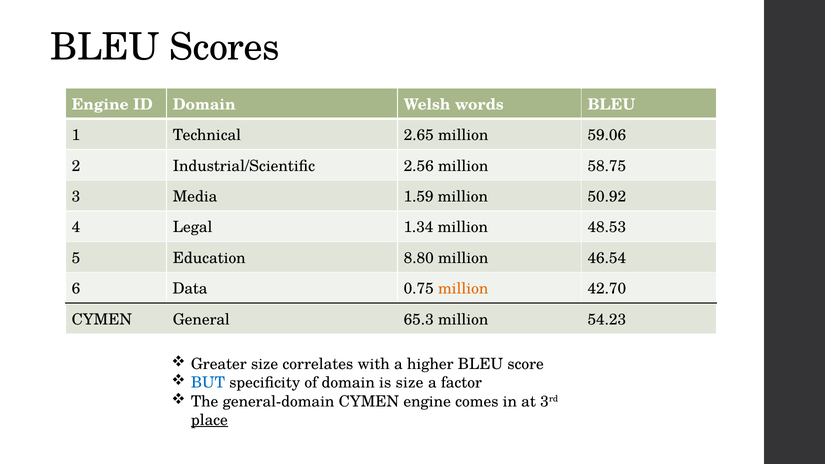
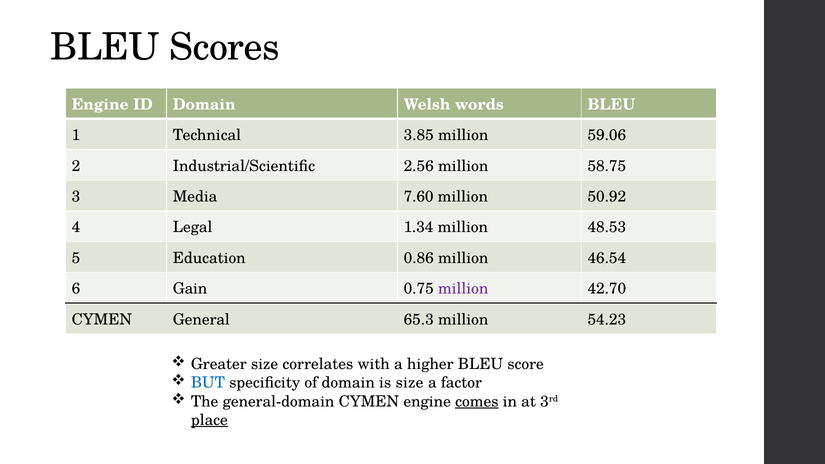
2.65: 2.65 -> 3.85
1.59: 1.59 -> 7.60
8.80: 8.80 -> 0.86
Data: Data -> Gain
million at (463, 289) colour: orange -> purple
comes underline: none -> present
